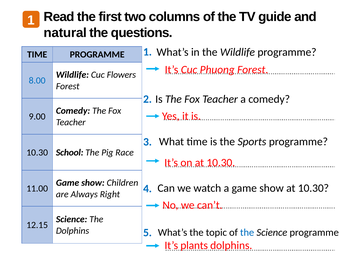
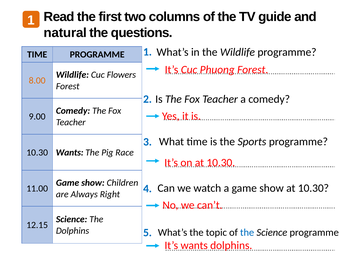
8.00 colour: blue -> orange
10.30 School: School -> Wants
It’s plants: plants -> wants
